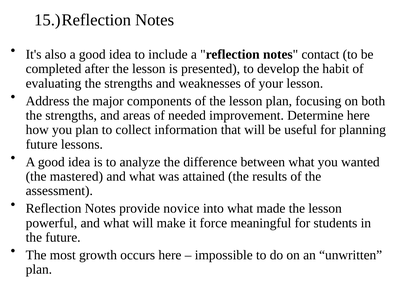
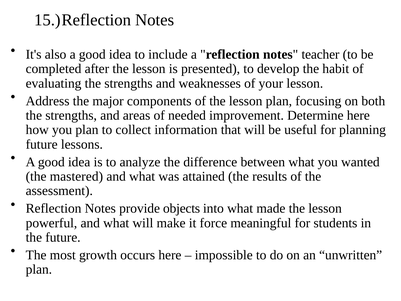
contact: contact -> teacher
novice: novice -> objects
